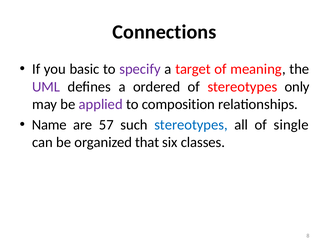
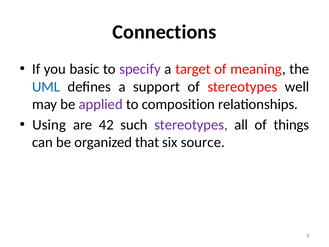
UML colour: purple -> blue
ordered: ordered -> support
only: only -> well
Name: Name -> Using
57: 57 -> 42
stereotypes at (191, 125) colour: blue -> purple
single: single -> things
classes: classes -> source
